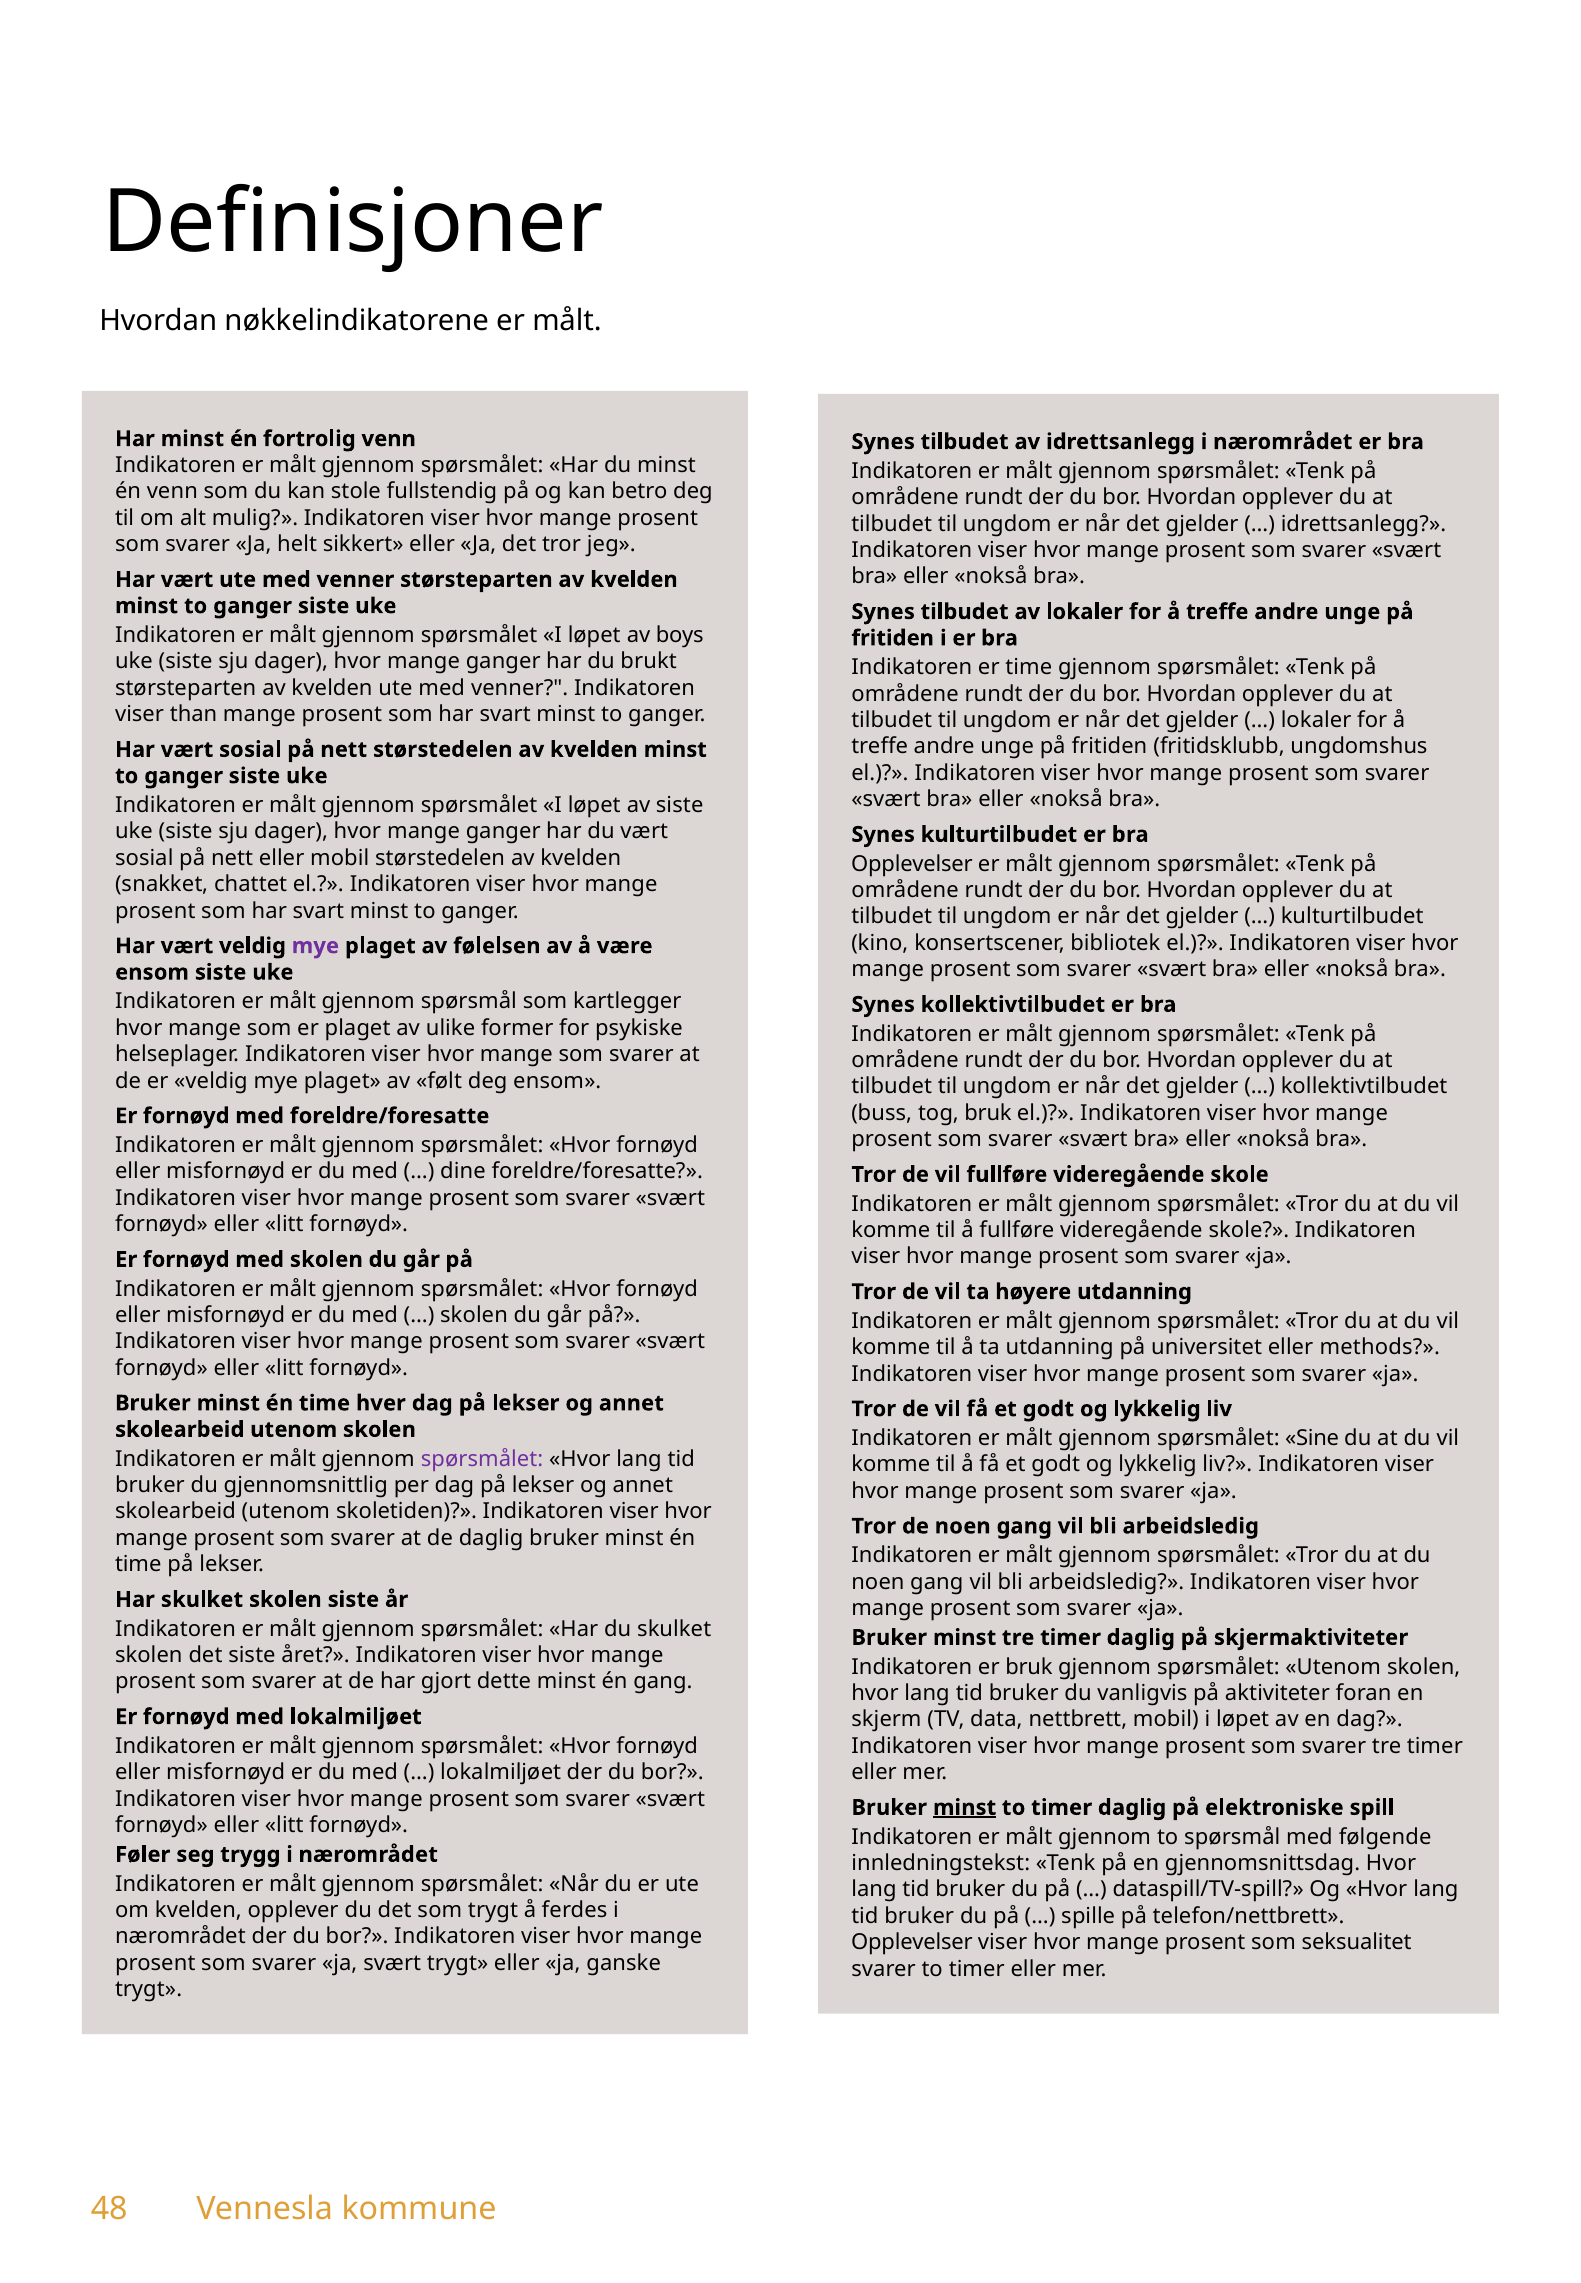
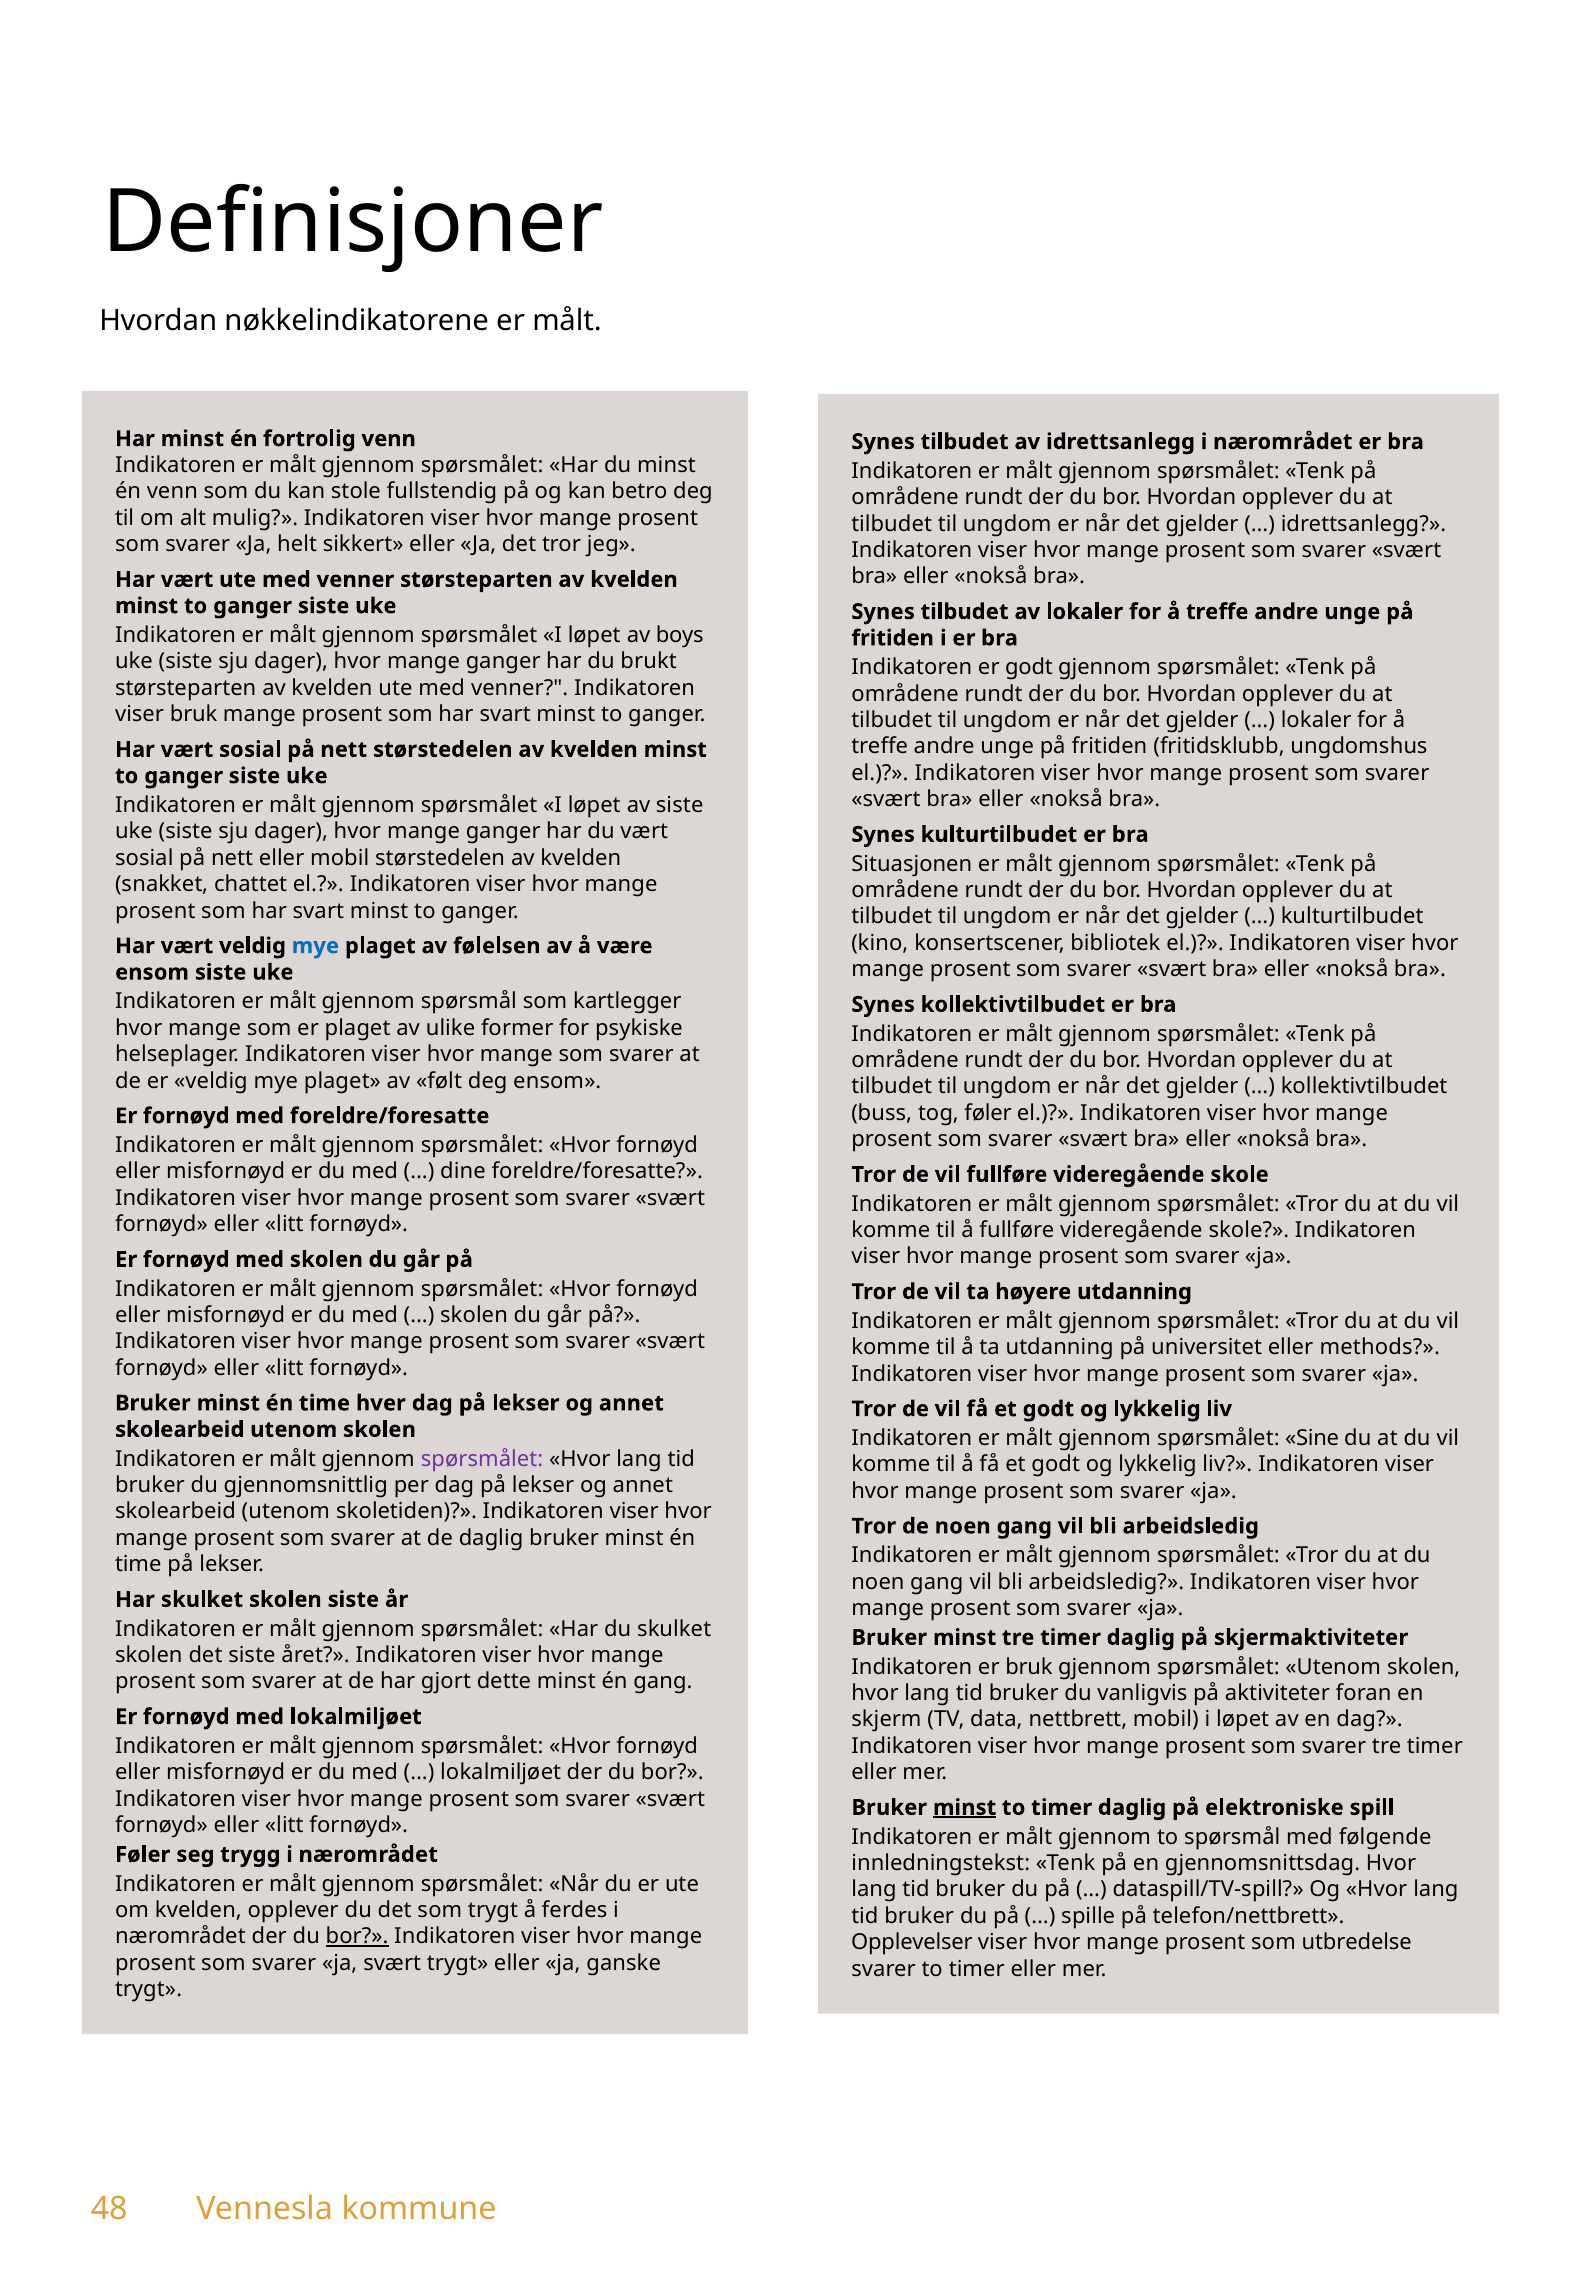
er time: time -> godt
viser than: than -> bruk
Opplevelser at (912, 864): Opplevelser -> Situasjonen
mye at (315, 946) colour: purple -> blue
tog bruk: bruk -> føler
bor at (357, 1937) underline: none -> present
seksualitet: seksualitet -> utbredelse
